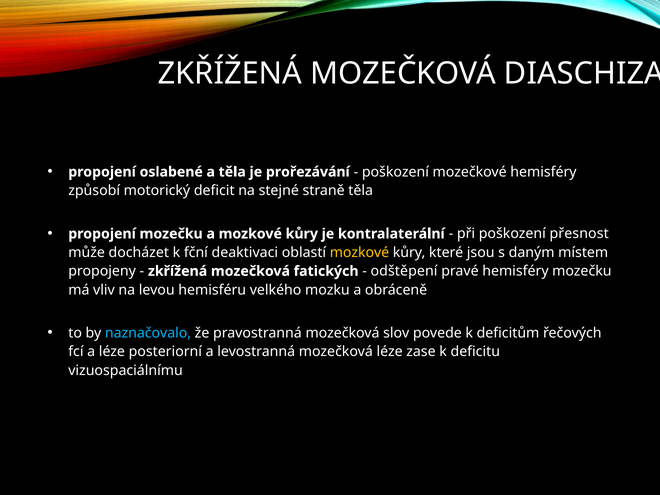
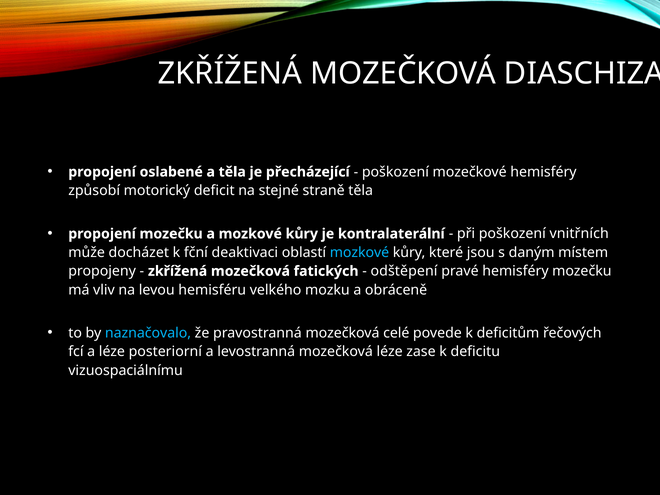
prořezávání: prořezávání -> přecházející
přesnost: přesnost -> vnitřních
mozkové at (359, 252) colour: yellow -> light blue
slov: slov -> celé
